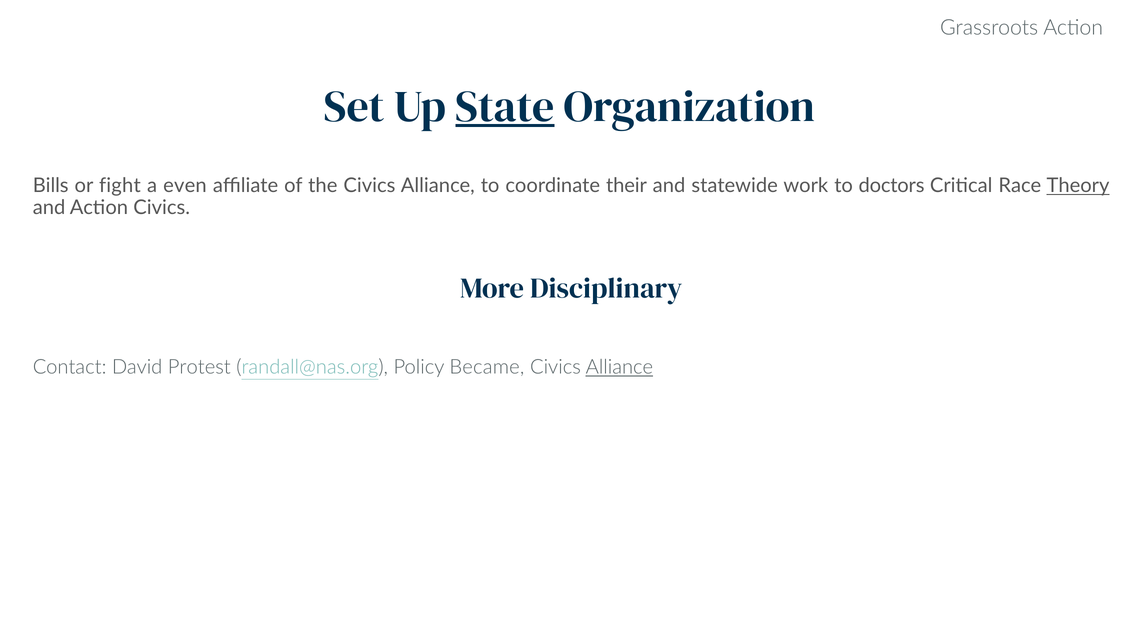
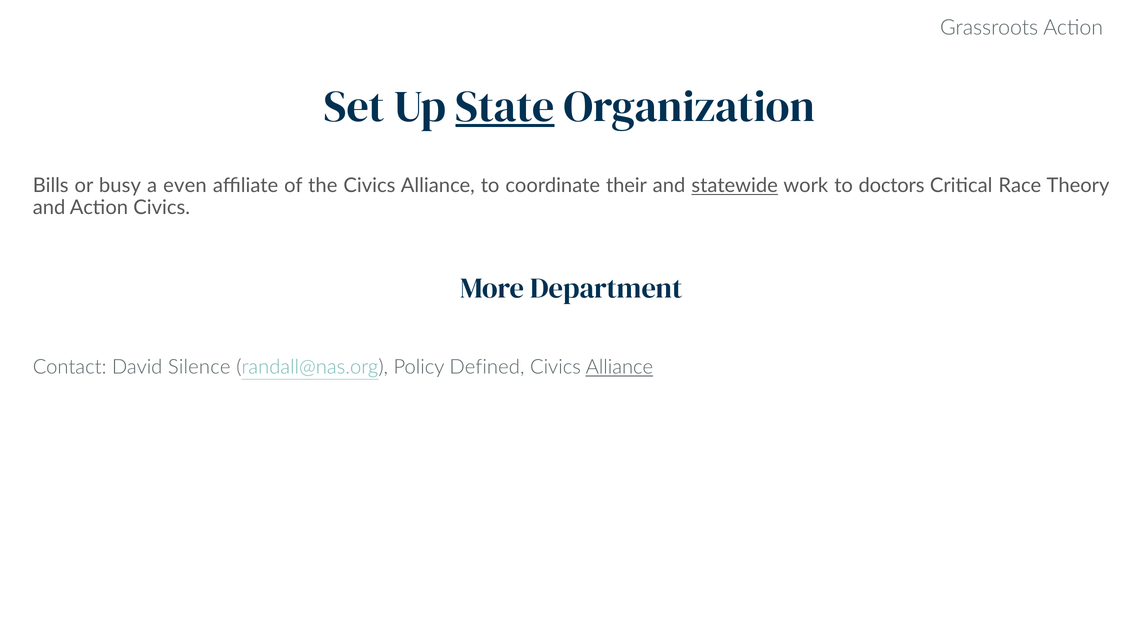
fight: fight -> busy
statewide underline: none -> present
Theory underline: present -> none
Disciplinary: Disciplinary -> Department
Protest: Protest -> Silence
Became: Became -> Defined
